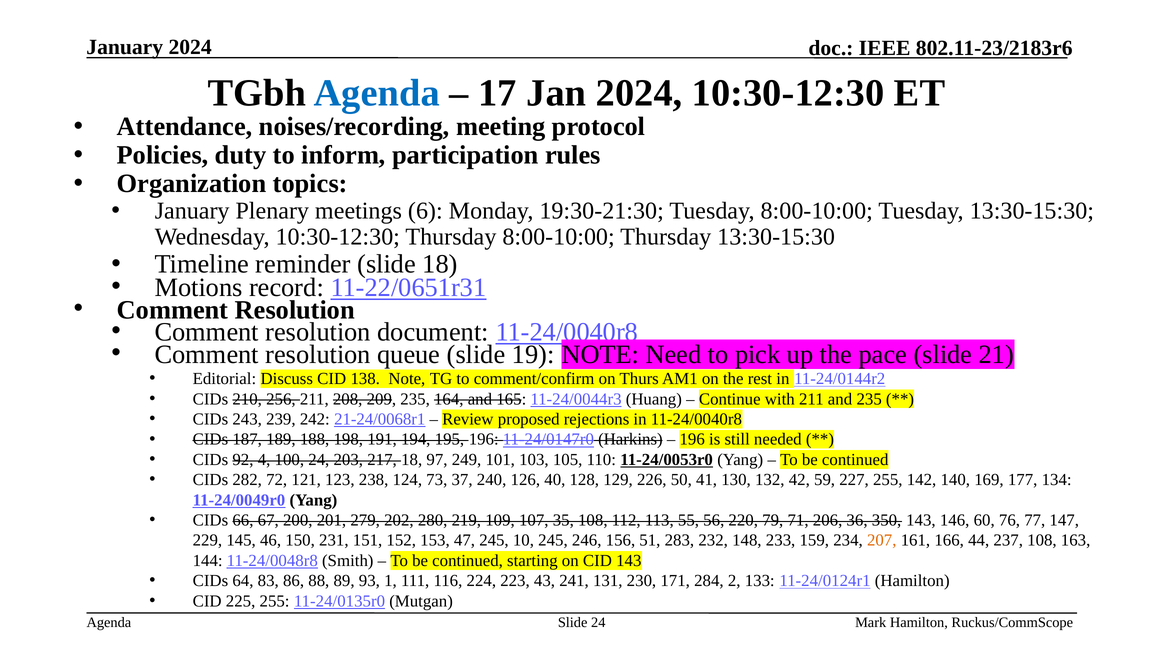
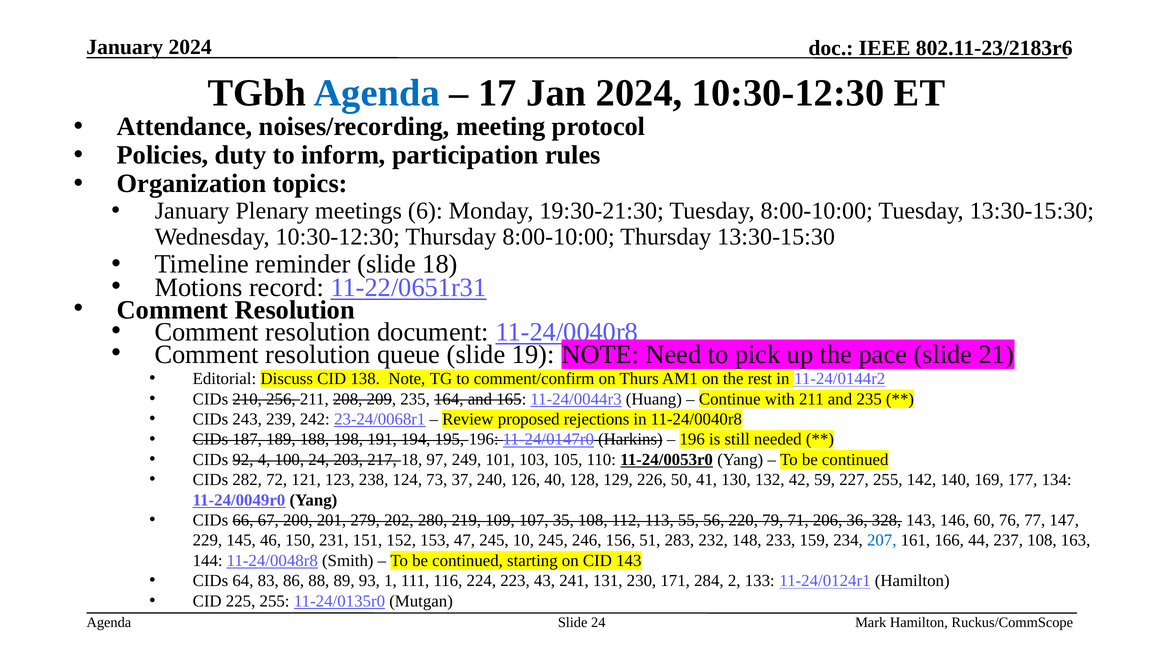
21-24/0068r1: 21-24/0068r1 -> 23-24/0068r1
350: 350 -> 328
207 colour: orange -> blue
